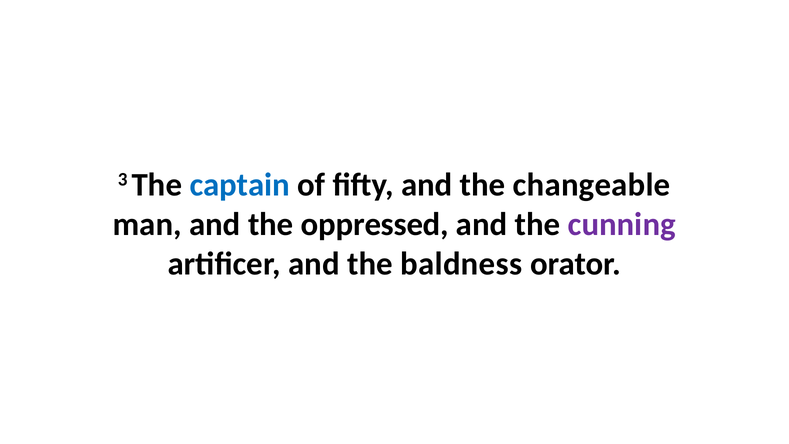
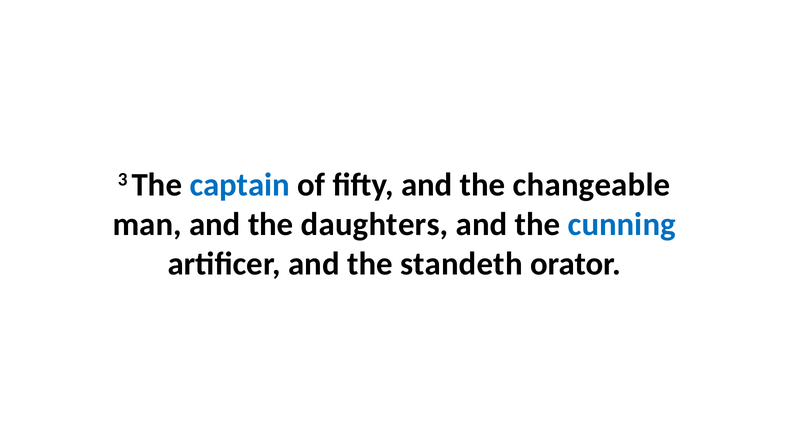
oppressed: oppressed -> daughters
cunning colour: purple -> blue
baldness: baldness -> standeth
